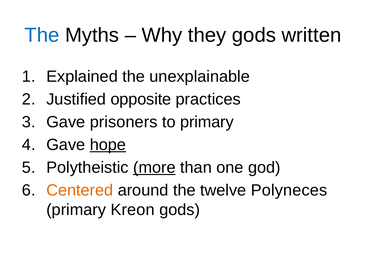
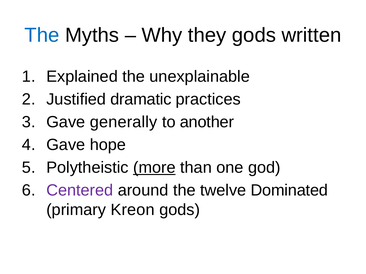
opposite: opposite -> dramatic
prisoners: prisoners -> generally
to primary: primary -> another
hope underline: present -> none
Centered colour: orange -> purple
Polyneces: Polyneces -> Dominated
